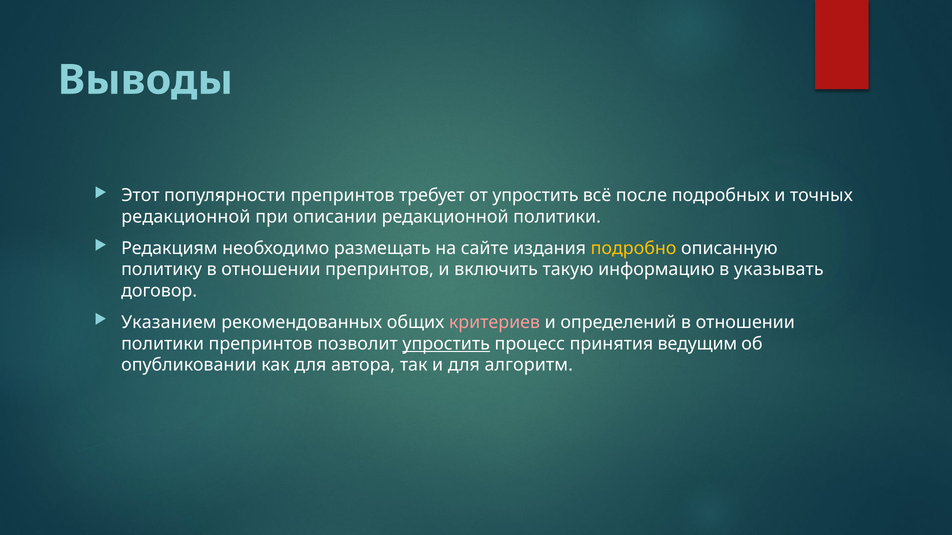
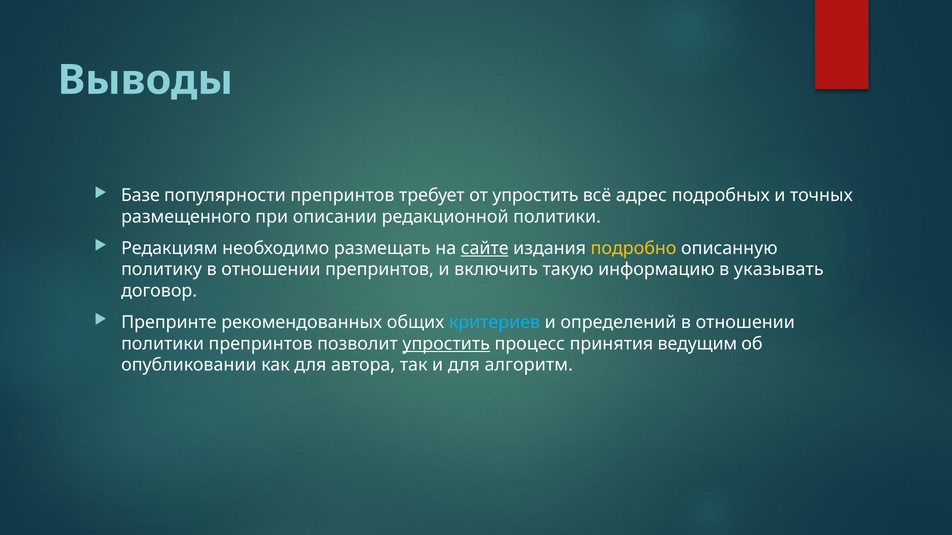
Этот: Этот -> Базе
после: после -> адрес
редакционной at (186, 217): редакционной -> размещенного
сайте underline: none -> present
Указанием: Указанием -> Препринте
критериев colour: pink -> light blue
